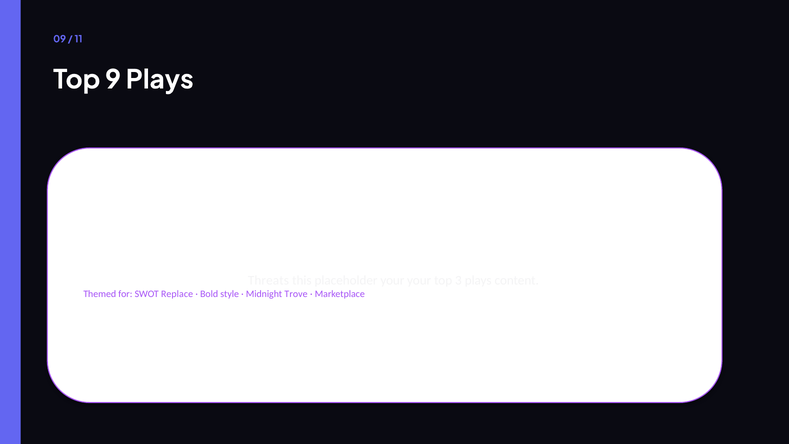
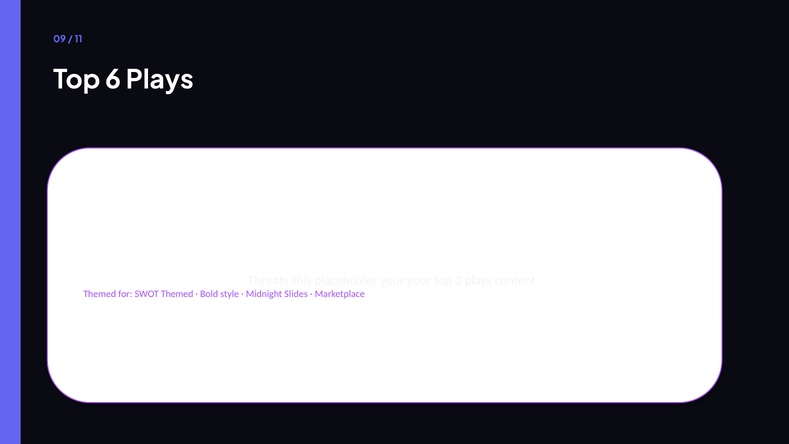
9: 9 -> 6
SWOT Replace: Replace -> Themed
Trove: Trove -> Slides
